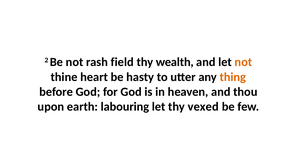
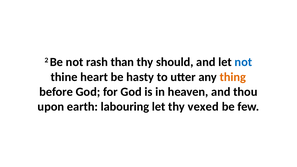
field: field -> than
wealth: wealth -> should
not at (243, 62) colour: orange -> blue
